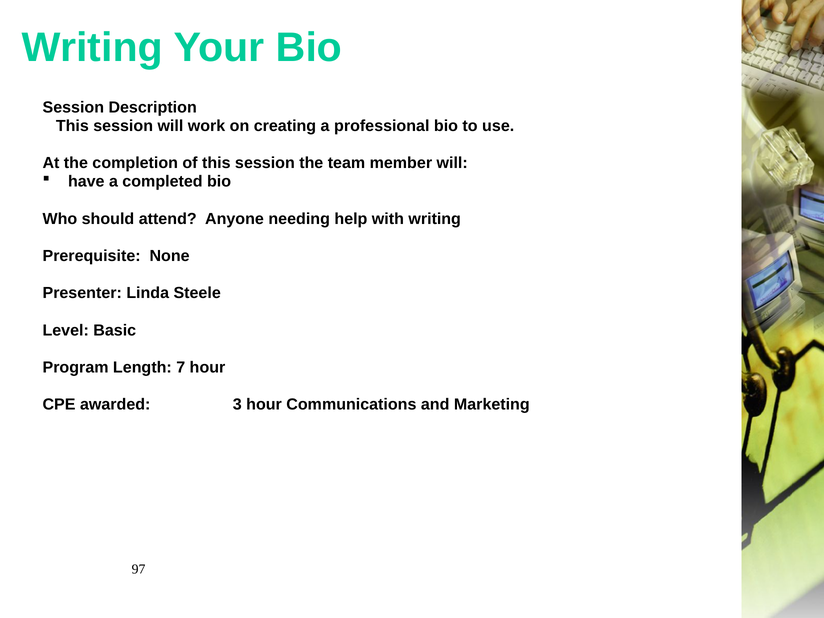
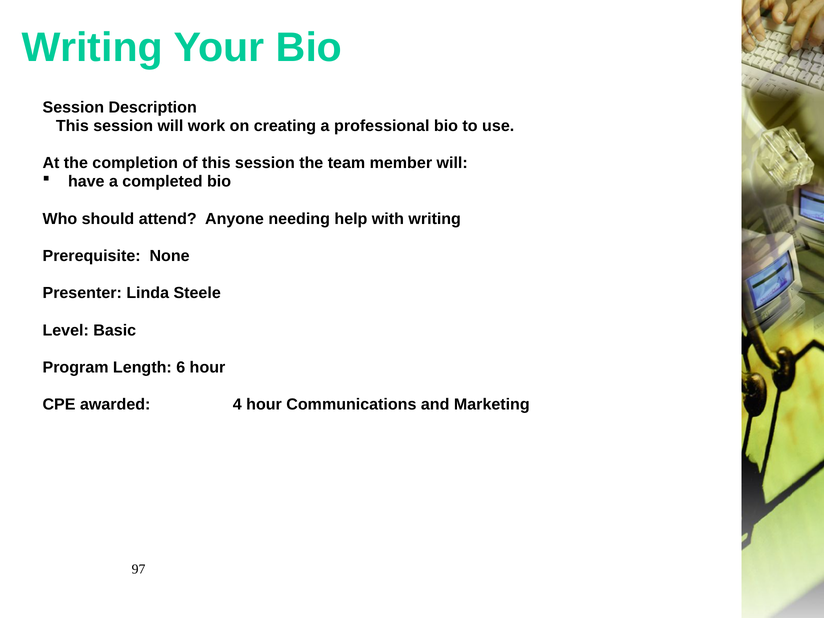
7: 7 -> 6
3: 3 -> 4
